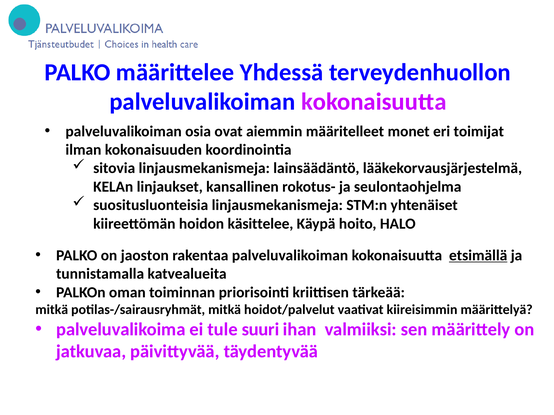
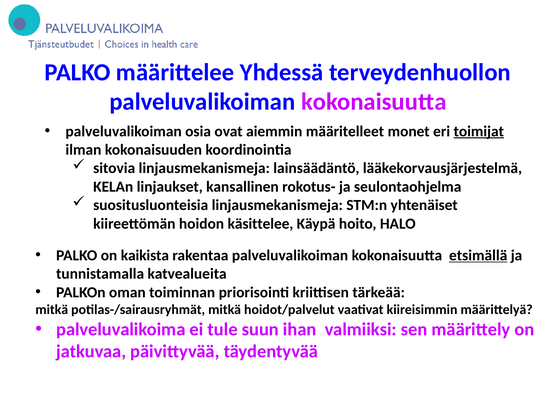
toimijat underline: none -> present
jaoston: jaoston -> kaikista
suuri: suuri -> suun
